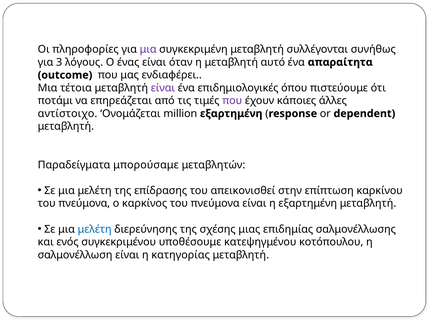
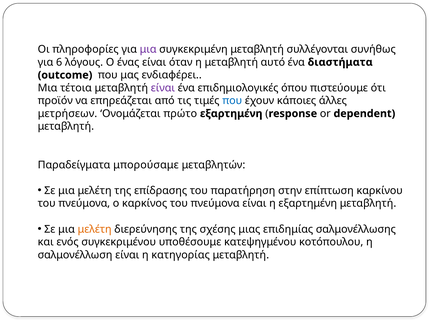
3: 3 -> 6
απαραίτητα: απαραίτητα -> διαστήματα
ποτάμι: ποτάμι -> προϊόν
που at (232, 101) colour: purple -> blue
αντίστοιχο: αντίστοιχο -> μετρήσεων
million: million -> πρώτο
απεικονισθεί: απεικονισθεί -> παρατήρηση
μελέτη at (95, 230) colour: blue -> orange
